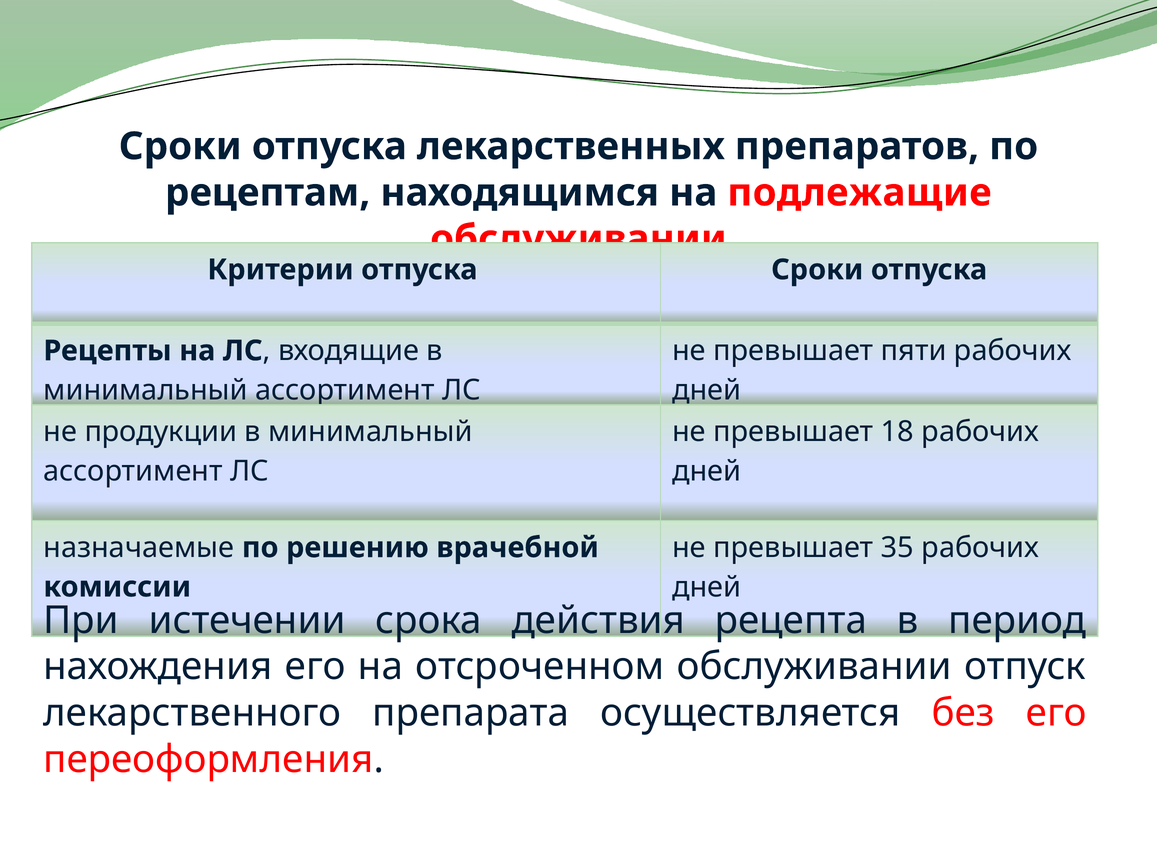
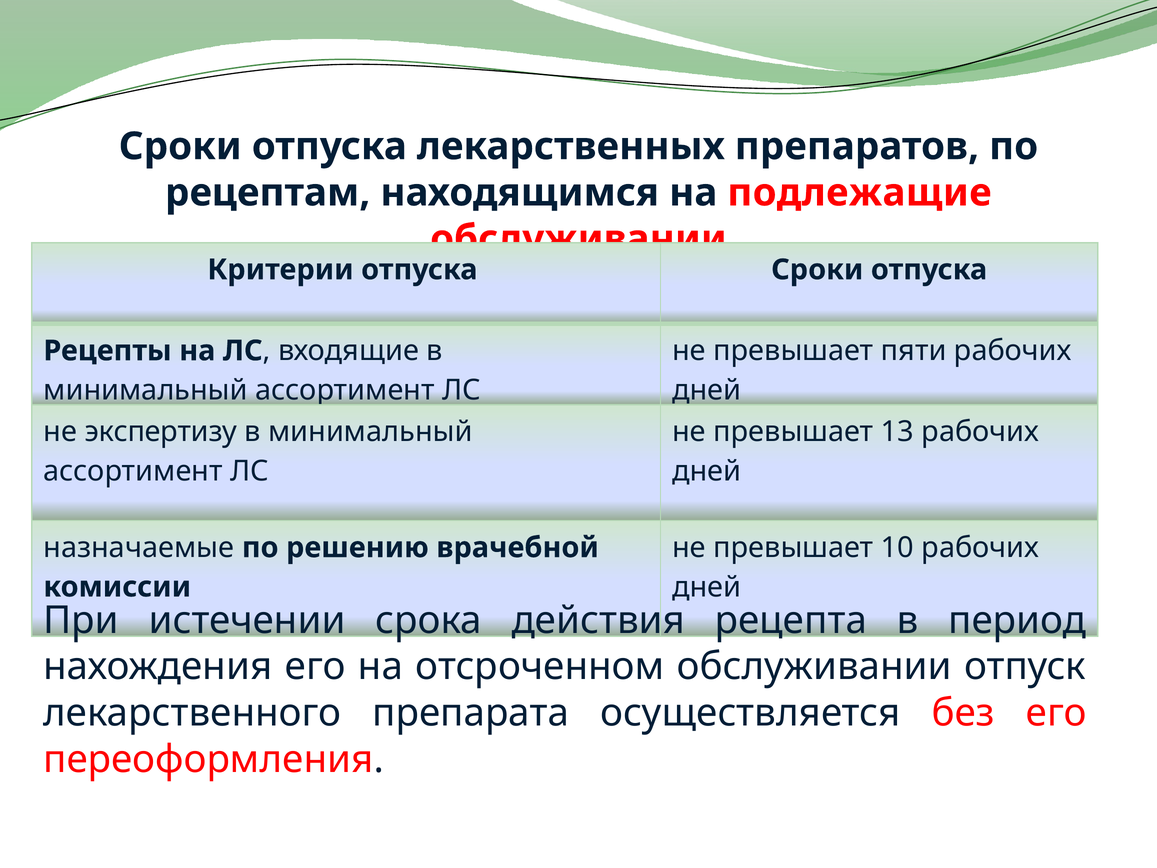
продукции: продукции -> экспертизу
18: 18 -> 13
35: 35 -> 10
